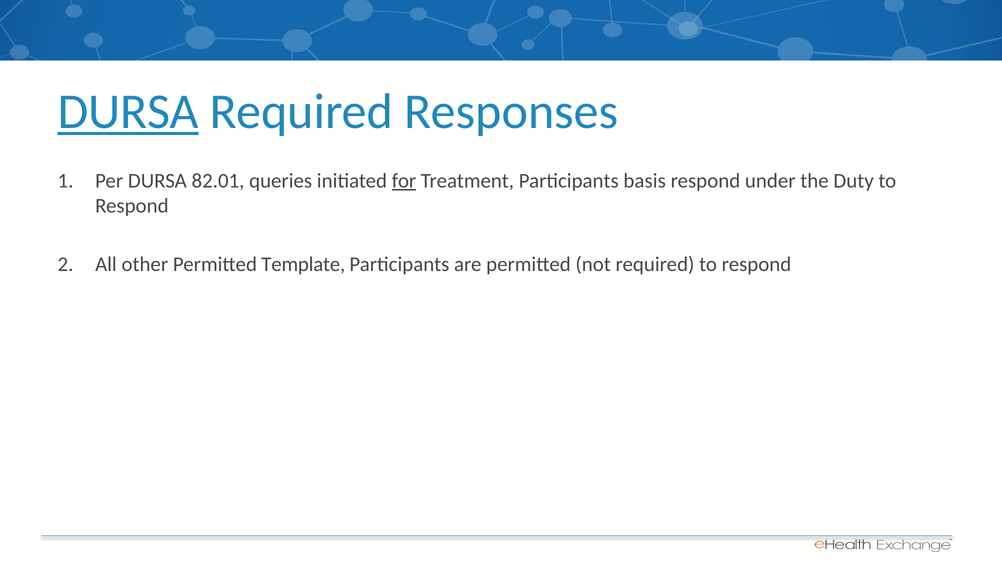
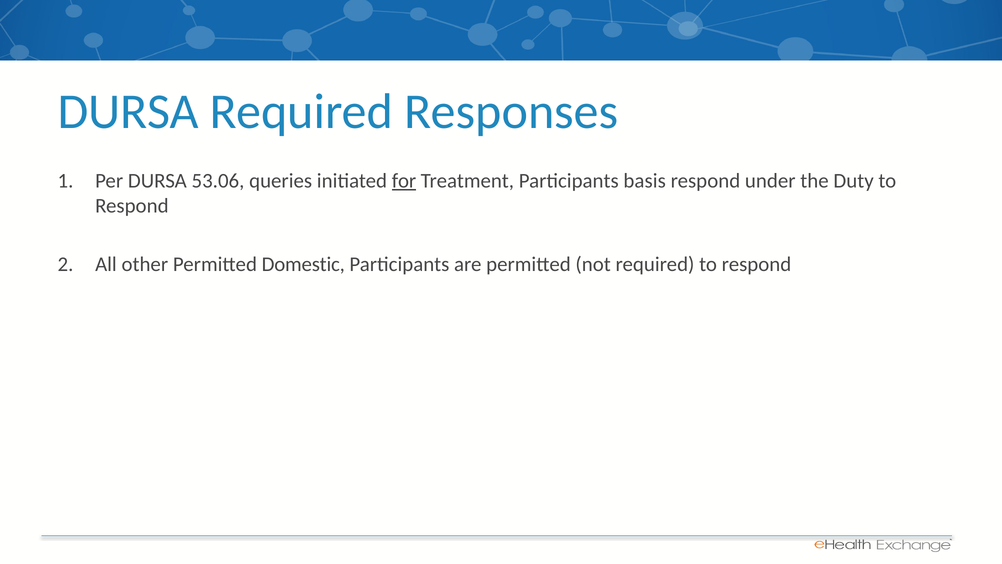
DURSA at (128, 112) underline: present -> none
82.01: 82.01 -> 53.06
Template: Template -> Domestic
